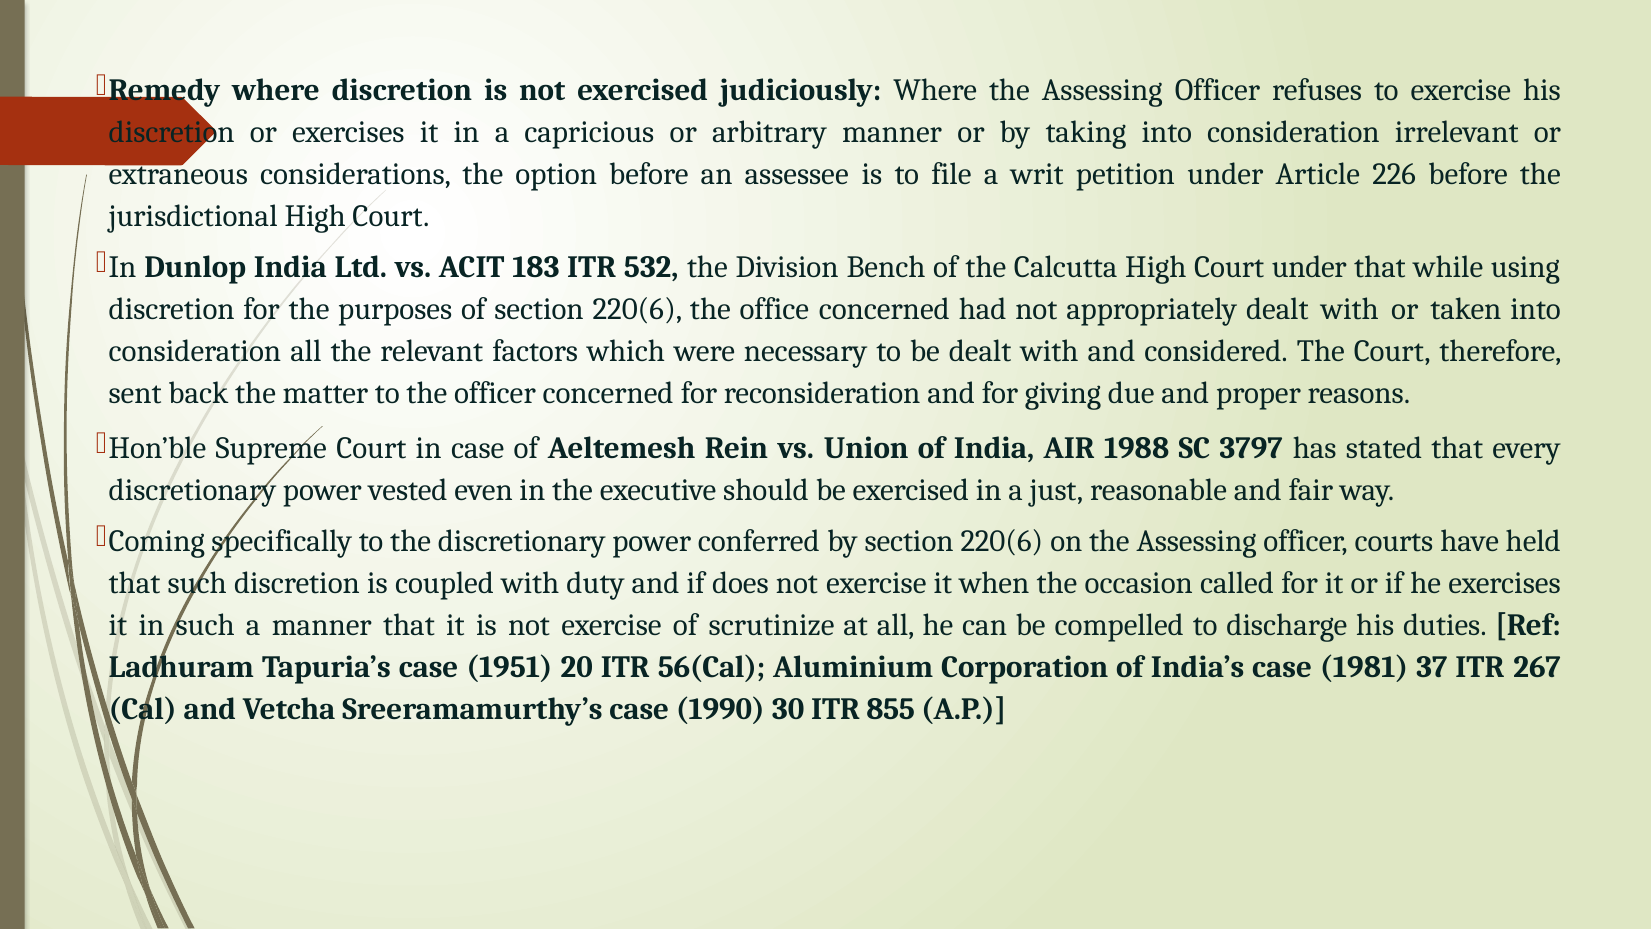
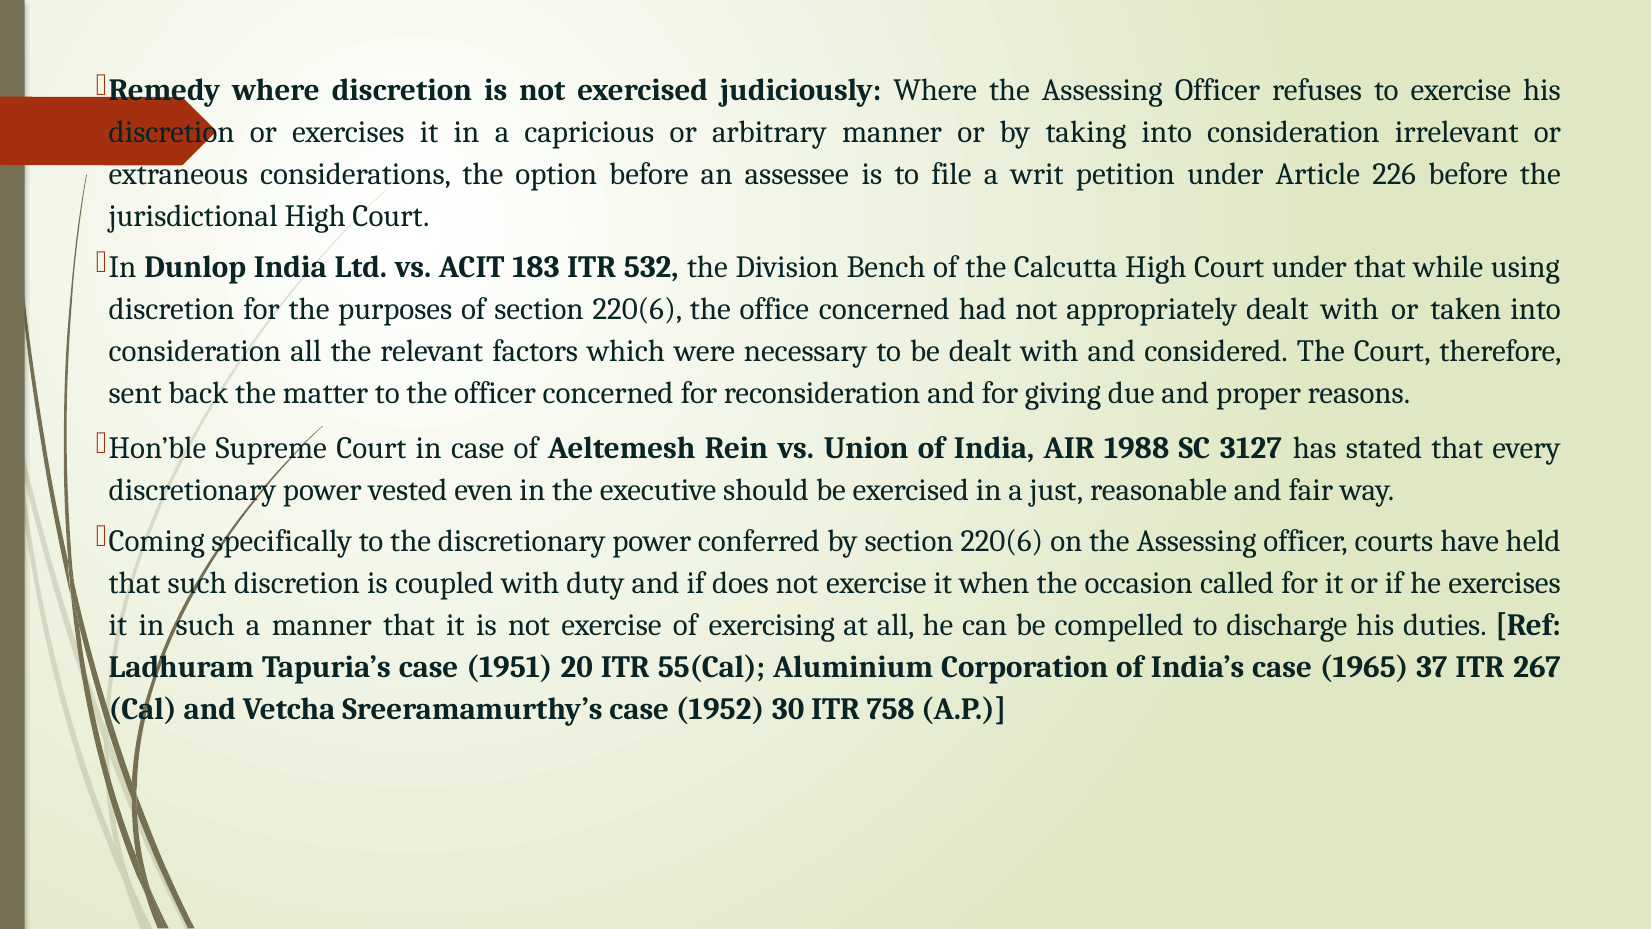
3797: 3797 -> 3127
scrutinize: scrutinize -> exercising
56(Cal: 56(Cal -> 55(Cal
1981: 1981 -> 1965
1990: 1990 -> 1952
855: 855 -> 758
